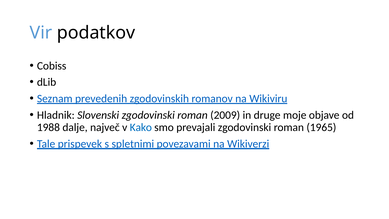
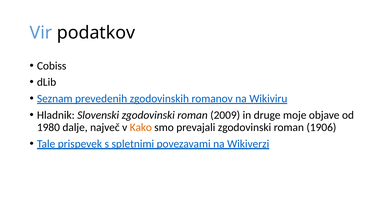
1988: 1988 -> 1980
Kako colour: blue -> orange
1965: 1965 -> 1906
